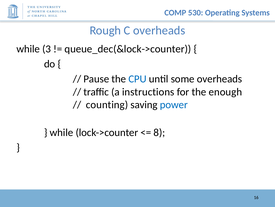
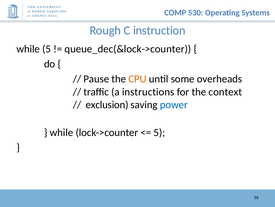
C overheads: overheads -> instruction
while 3: 3 -> 5
CPU colour: blue -> orange
enough: enough -> context
counting: counting -> exclusion
8 at (159, 132): 8 -> 5
